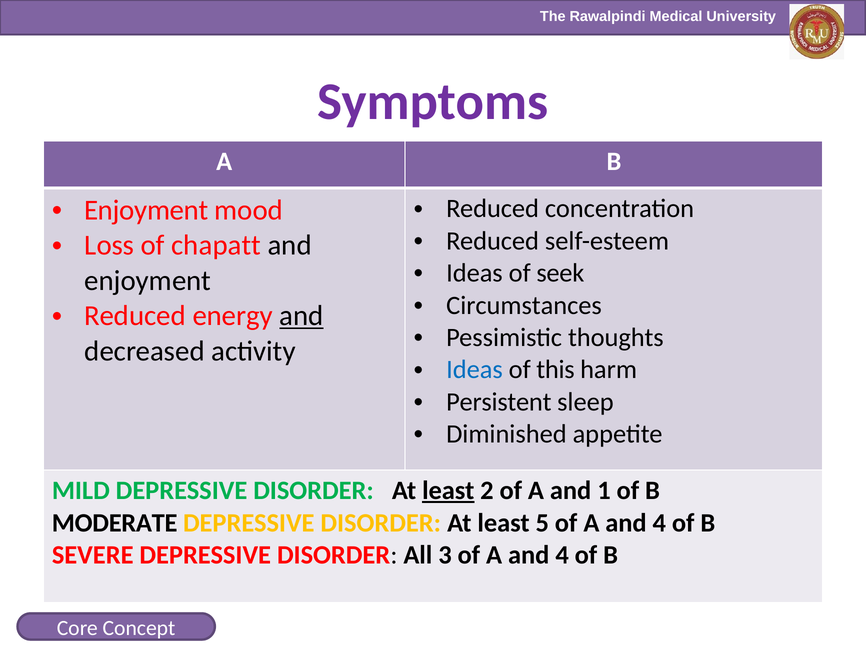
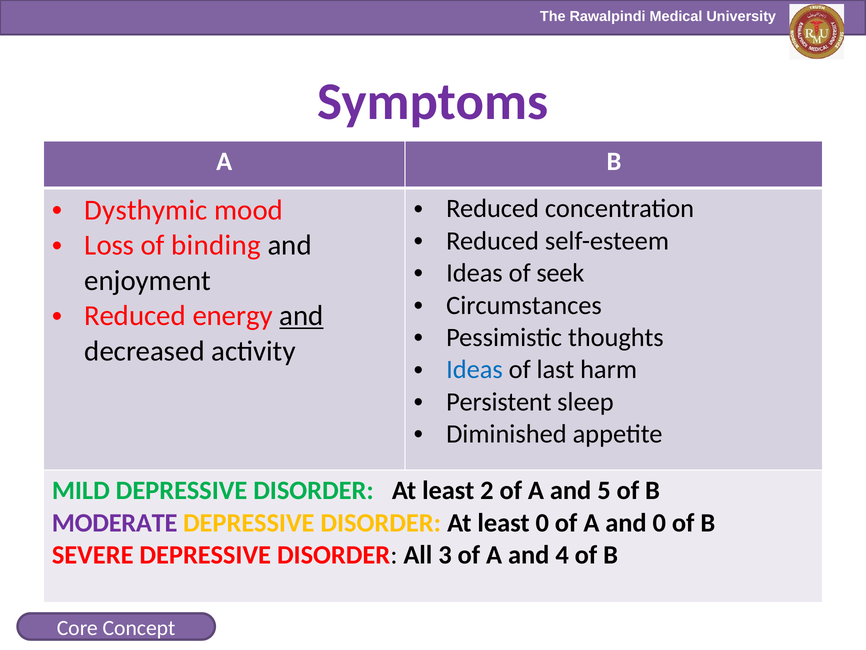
Enjoyment at (146, 210): Enjoyment -> Dysthymic
chapatt: chapatt -> binding
this: this -> last
least at (448, 490) underline: present -> none
1: 1 -> 5
MODERATE colour: black -> purple
least 5: 5 -> 0
4 at (659, 522): 4 -> 0
